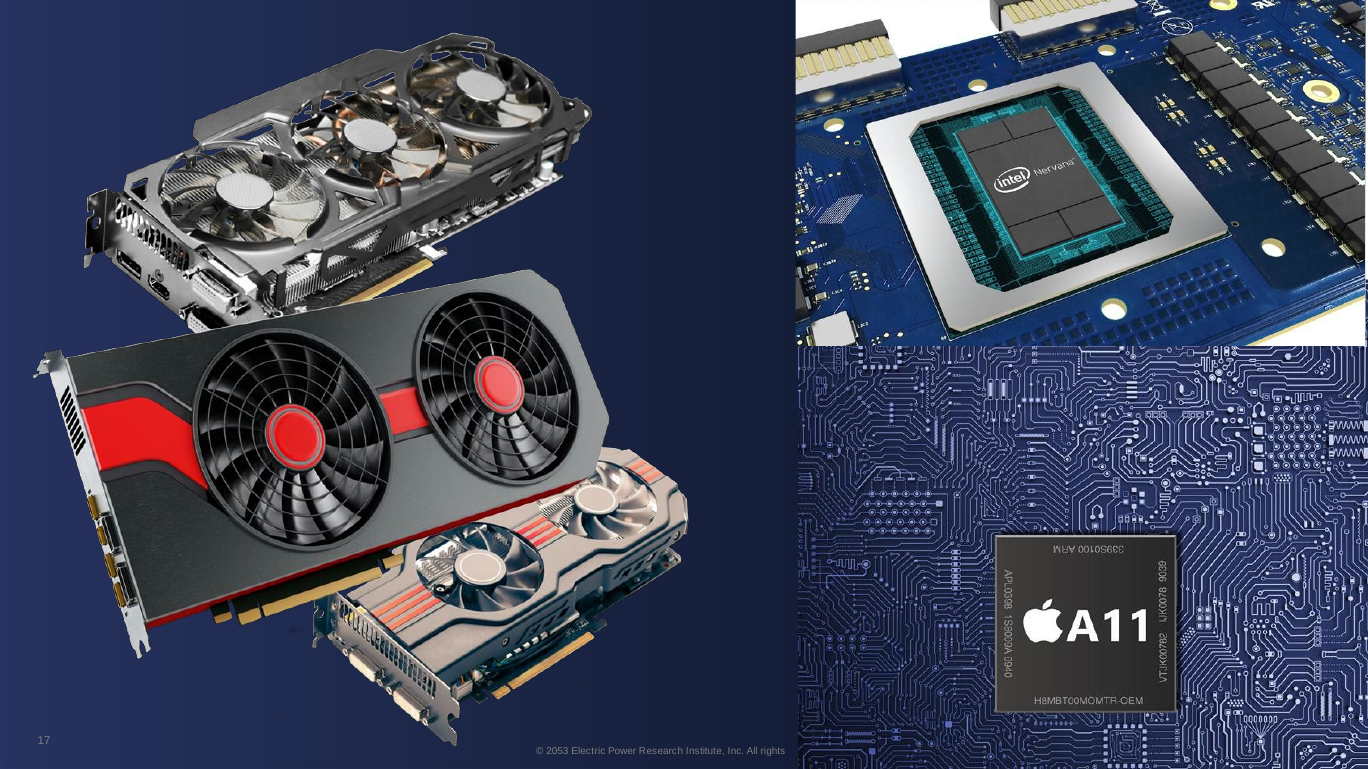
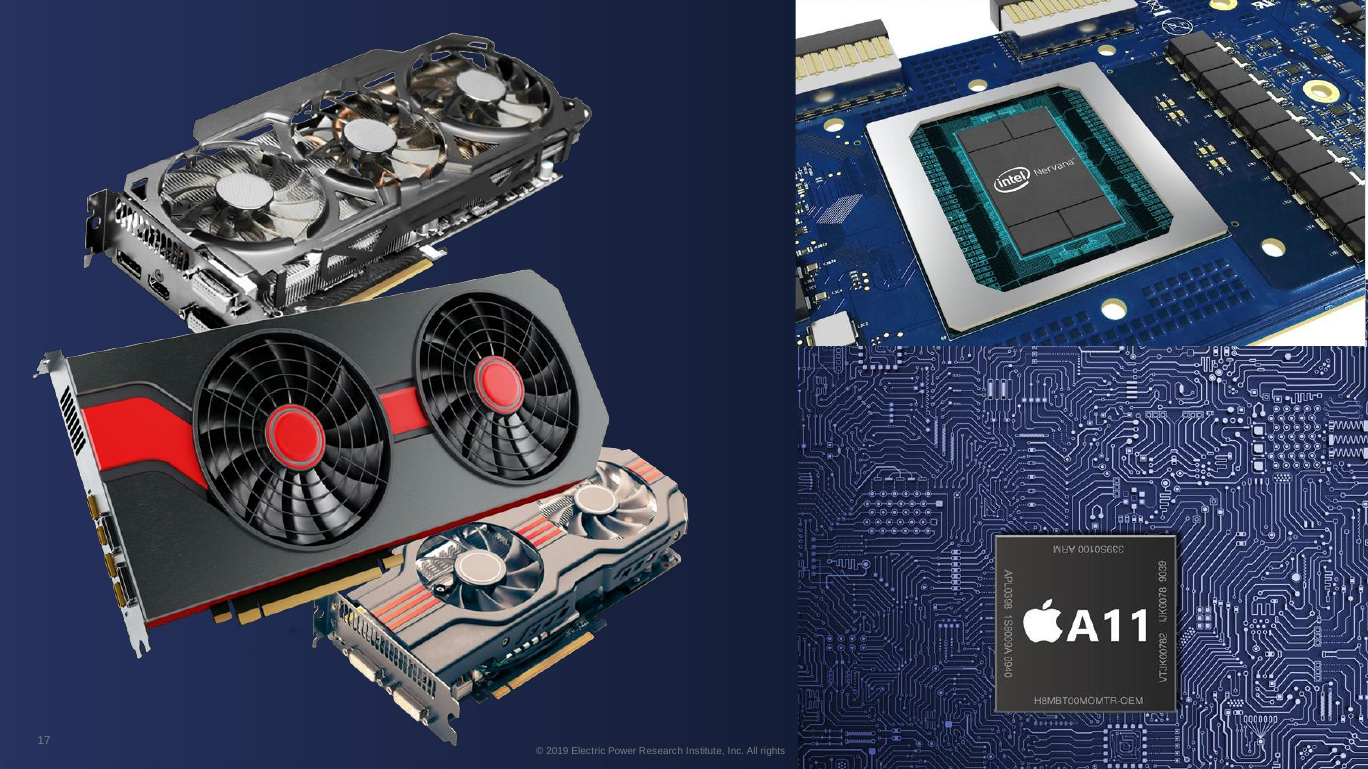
2053: 2053 -> 2019
